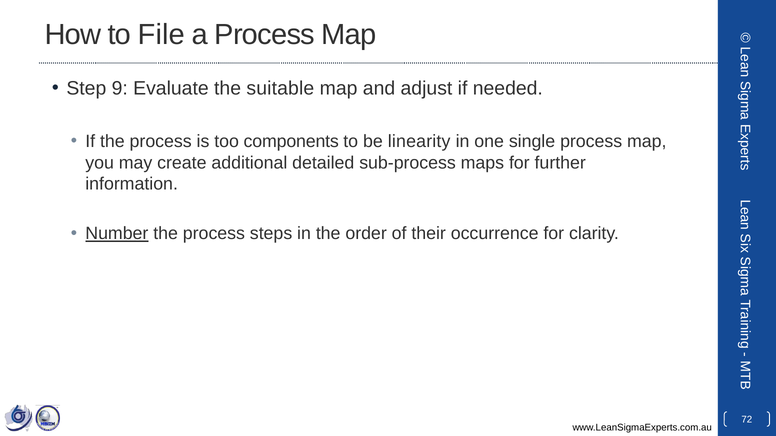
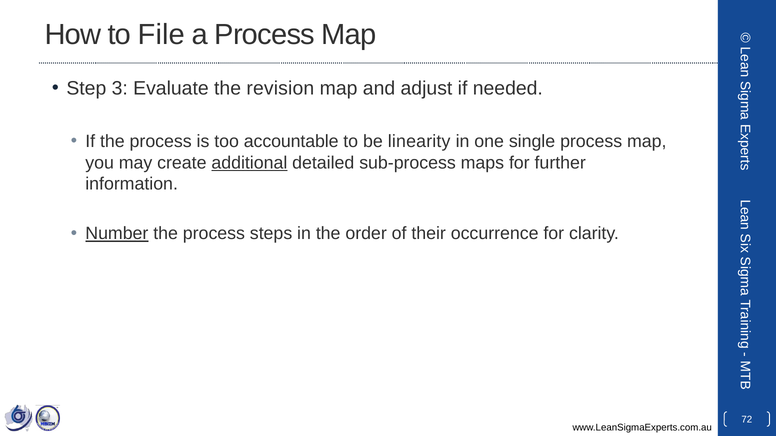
9: 9 -> 3
suitable: suitable -> revision
components: components -> accountable
additional underline: none -> present
